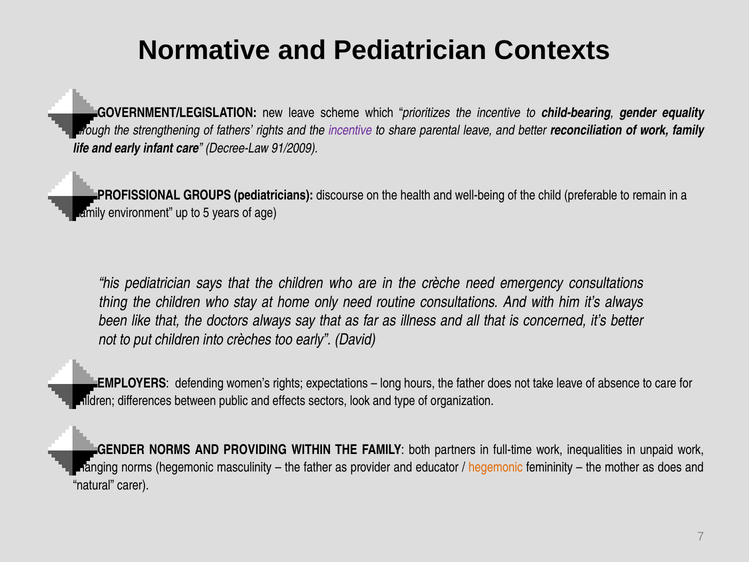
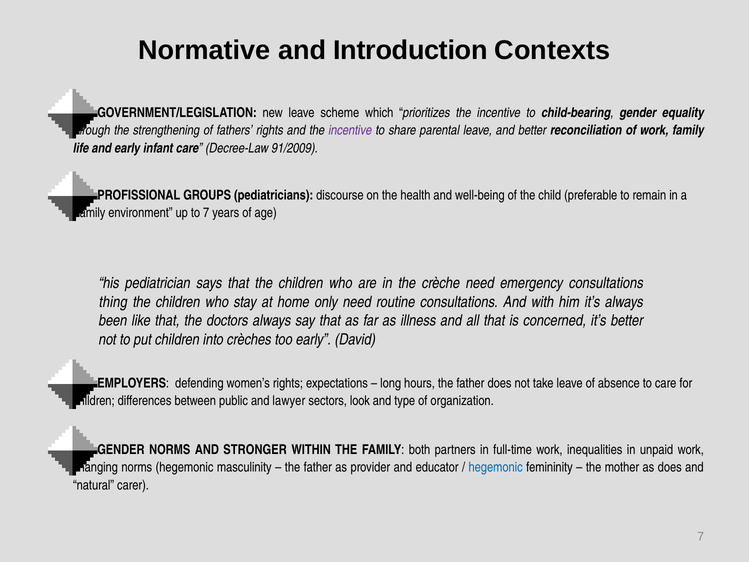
and Pediatrician: Pediatrician -> Introduction
to 5: 5 -> 7
effects: effects -> lawyer
PROVIDING: PROVIDING -> STRONGER
hegemonic at (496, 467) colour: orange -> blue
